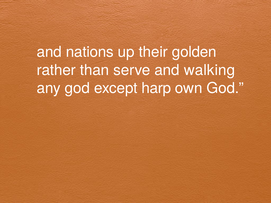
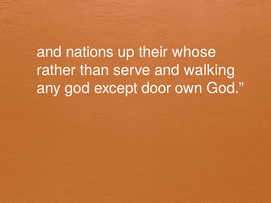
golden: golden -> whose
harp: harp -> door
